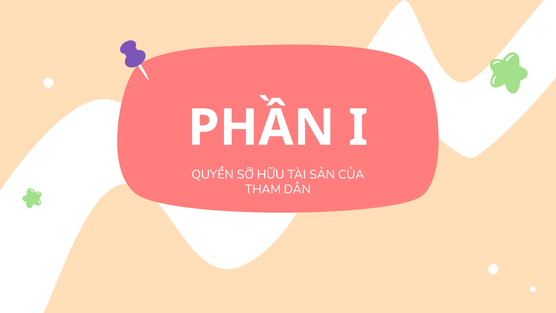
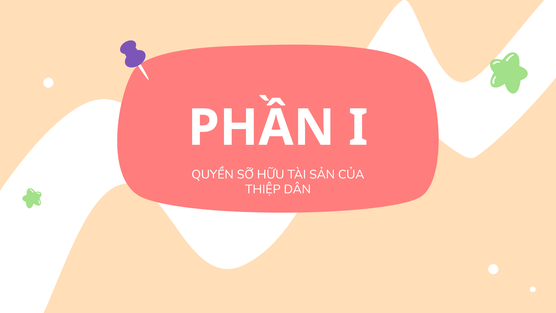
THAM: THAM -> THIỆP
